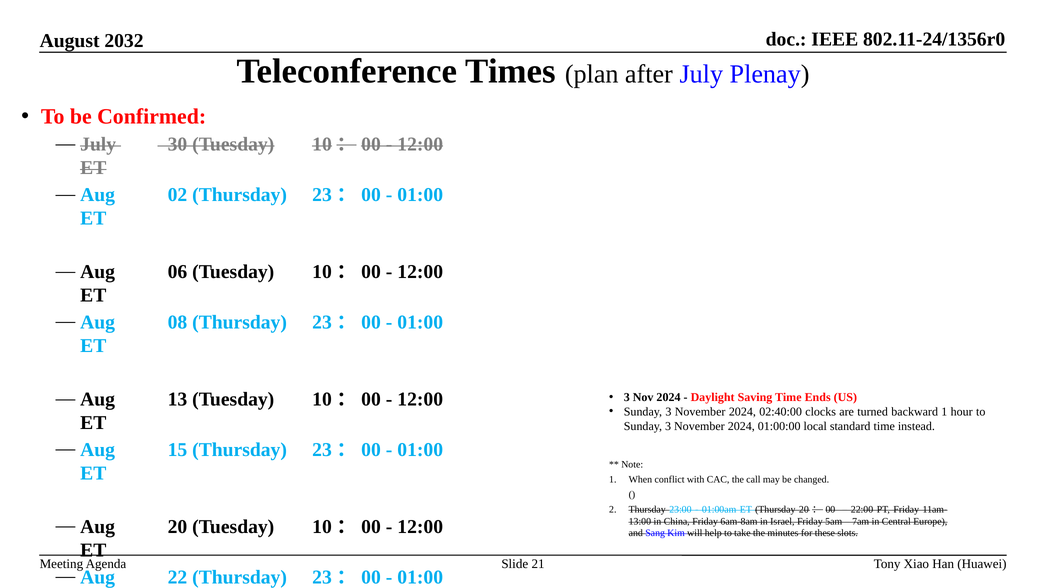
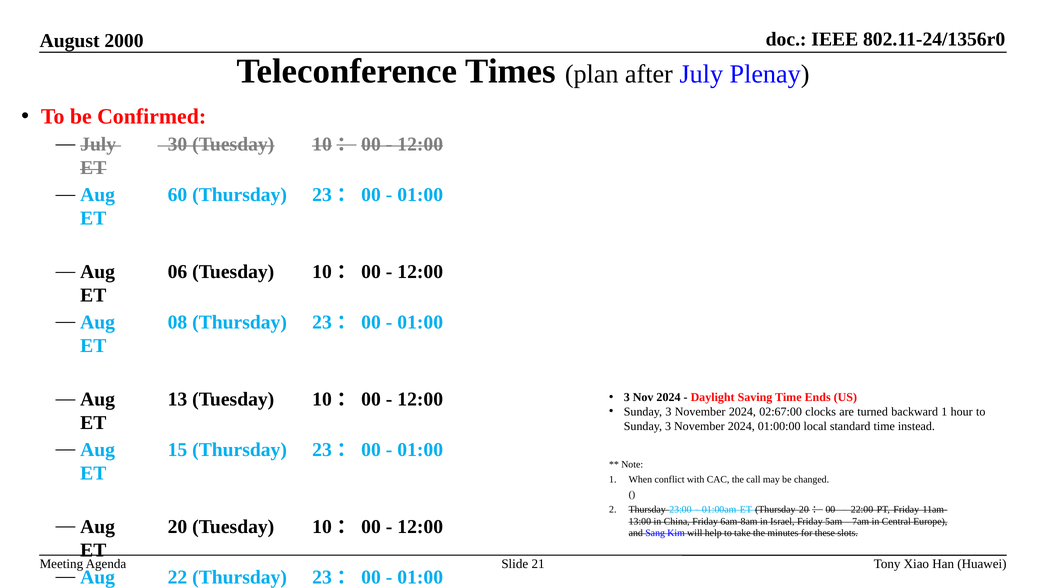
2032: 2032 -> 2000
02: 02 -> 60
02:40:00: 02:40:00 -> 02:67:00
